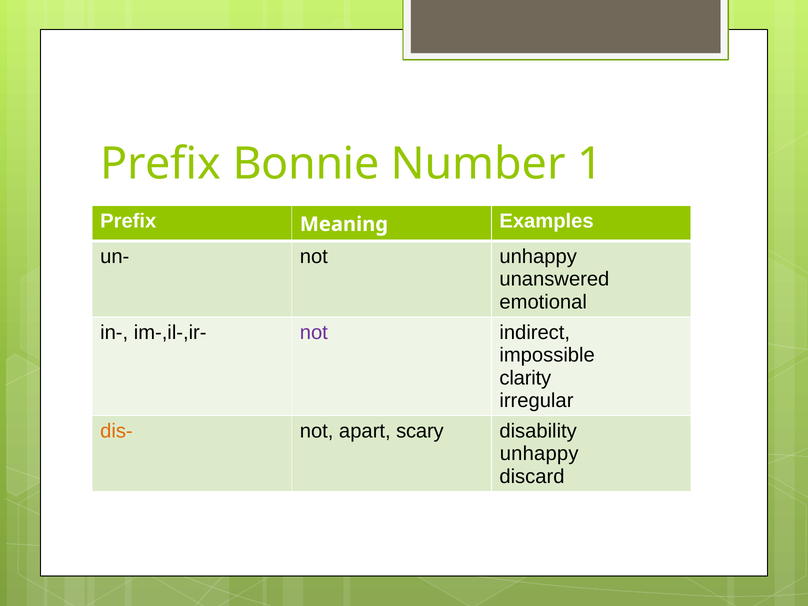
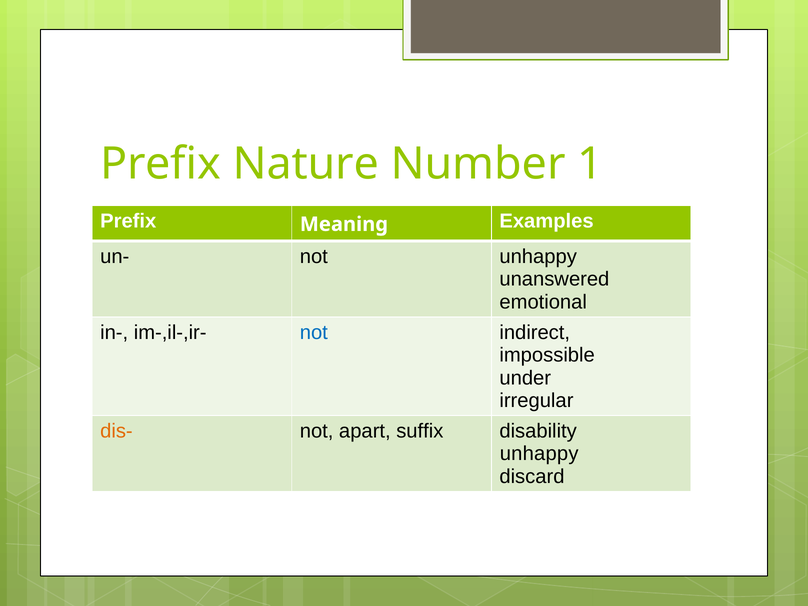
Bonnie: Bonnie -> Nature
not at (314, 333) colour: purple -> blue
clarity: clarity -> under
scary: scary -> suffix
